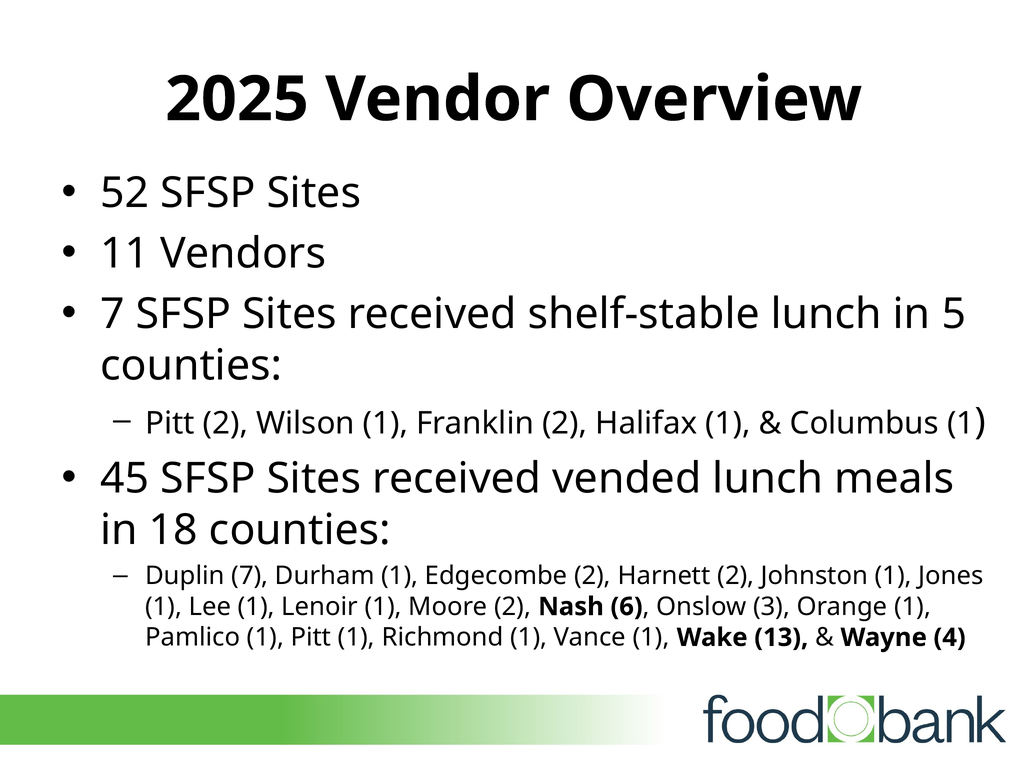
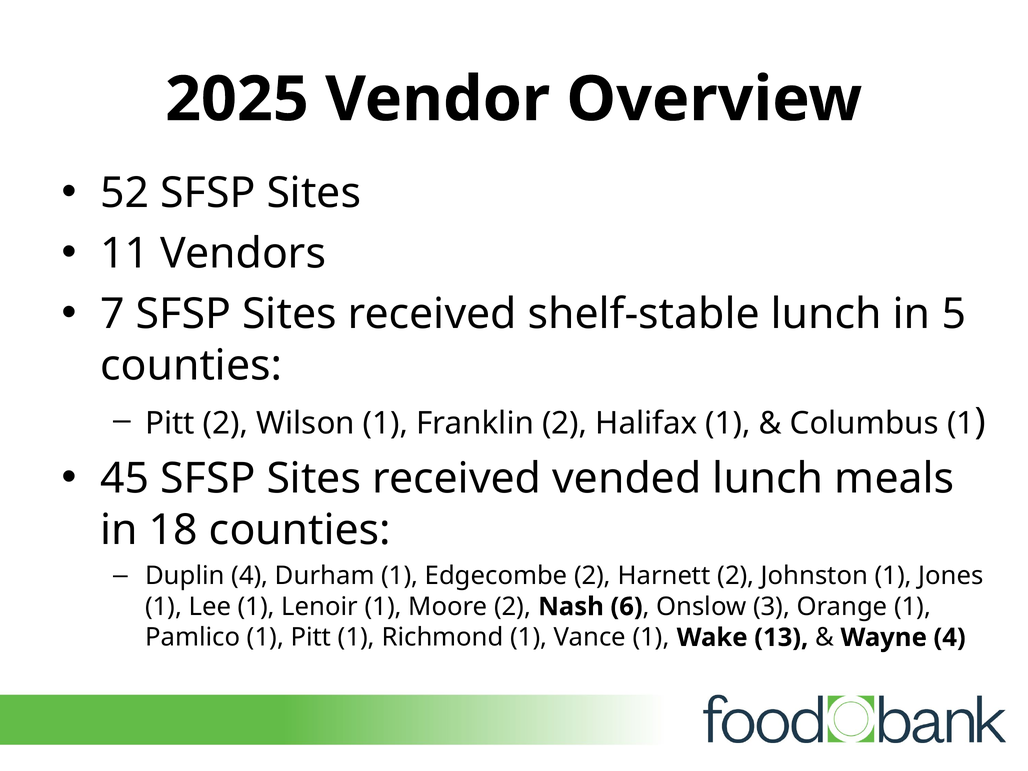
Duplin 7: 7 -> 4
